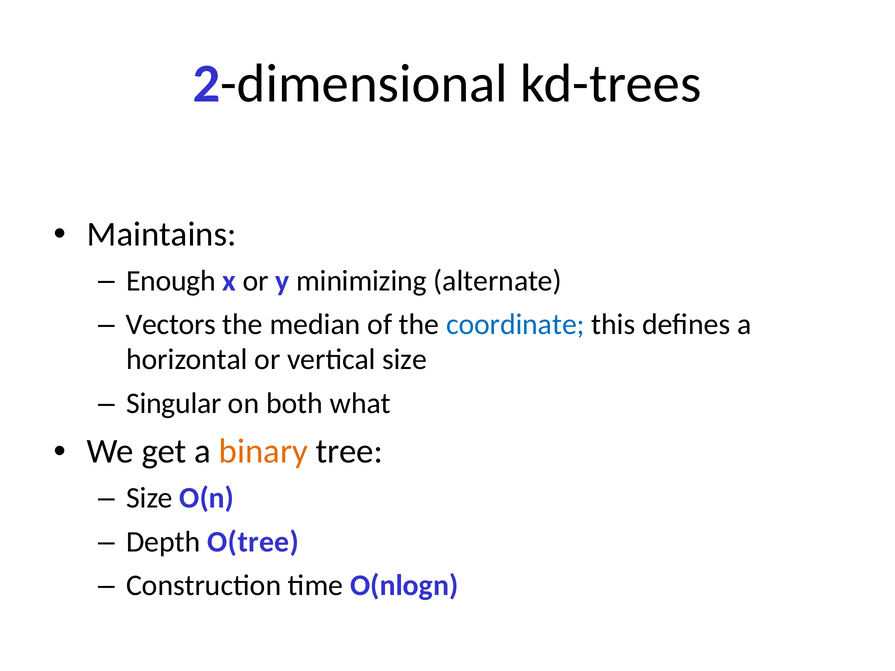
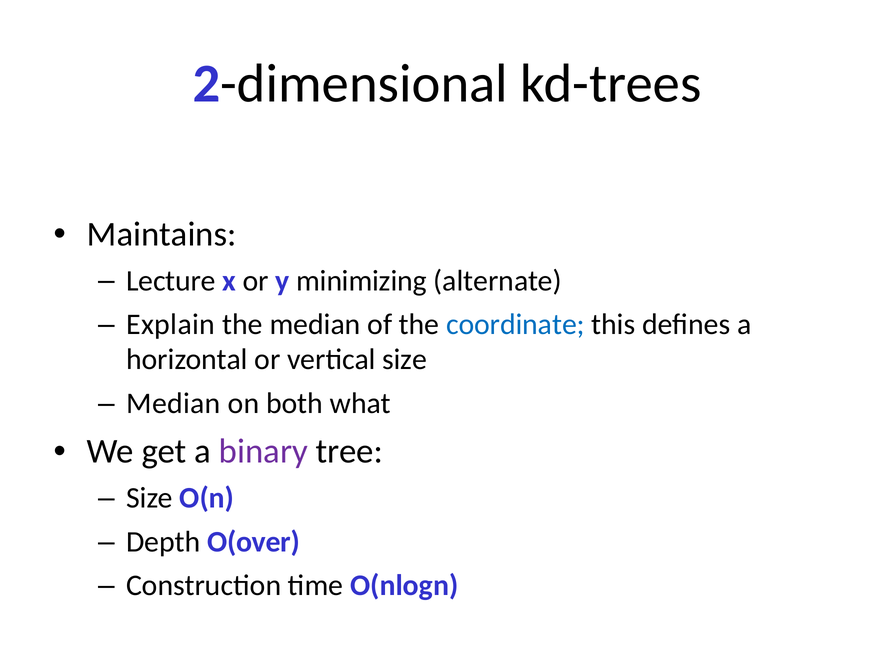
Enough: Enough -> Lecture
Vectors: Vectors -> Explain
Singular at (174, 404): Singular -> Median
binary colour: orange -> purple
O(tree: O(tree -> O(over
